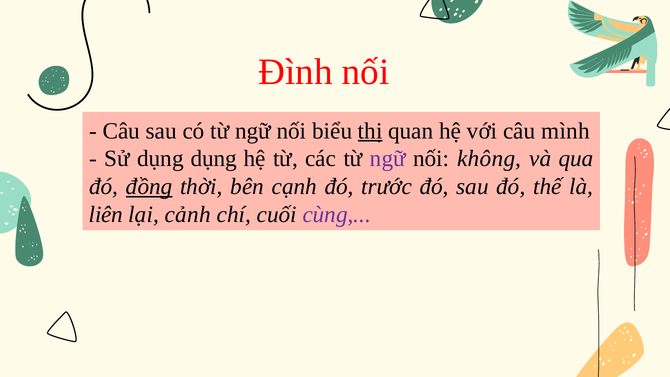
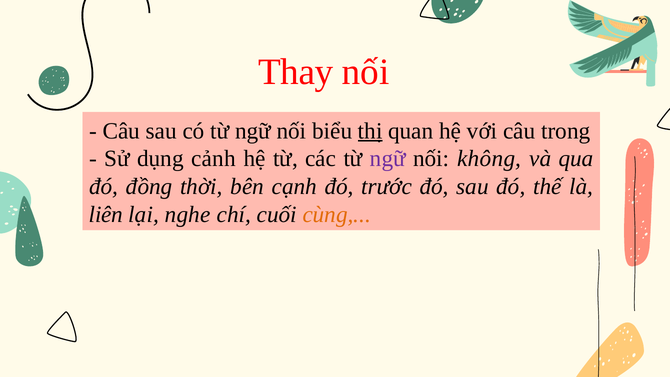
Đình: Đình -> Thay
mình: mình -> trong
dụng dụng: dụng -> cảnh
đồng underline: present -> none
cảnh: cảnh -> nghe
cùng colour: purple -> orange
